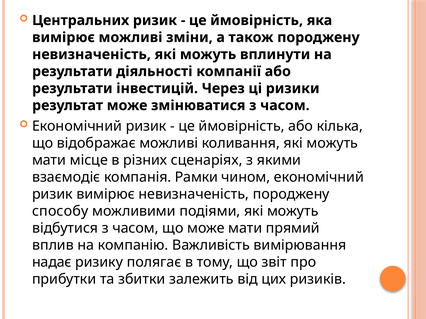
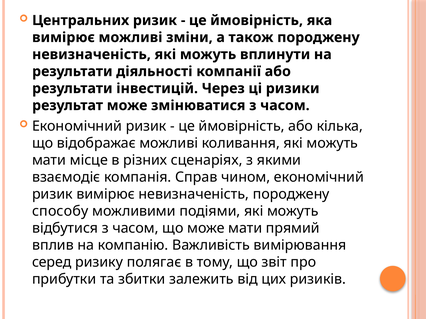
Рамки: Рамки -> Справ
надає: надає -> серед
